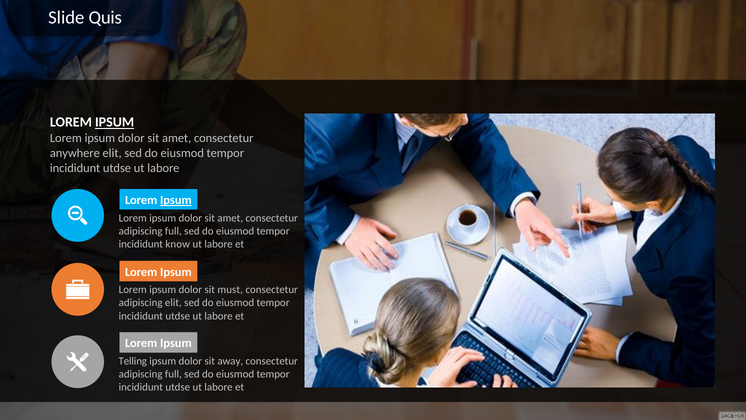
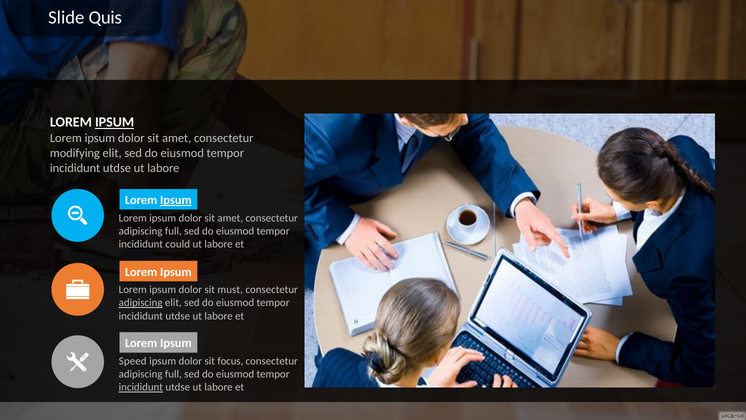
anywhere: anywhere -> modifying
know: know -> could
adipiscing at (141, 303) underline: none -> present
Telling: Telling -> Speed
away: away -> focus
incididunt at (141, 387) underline: none -> present
